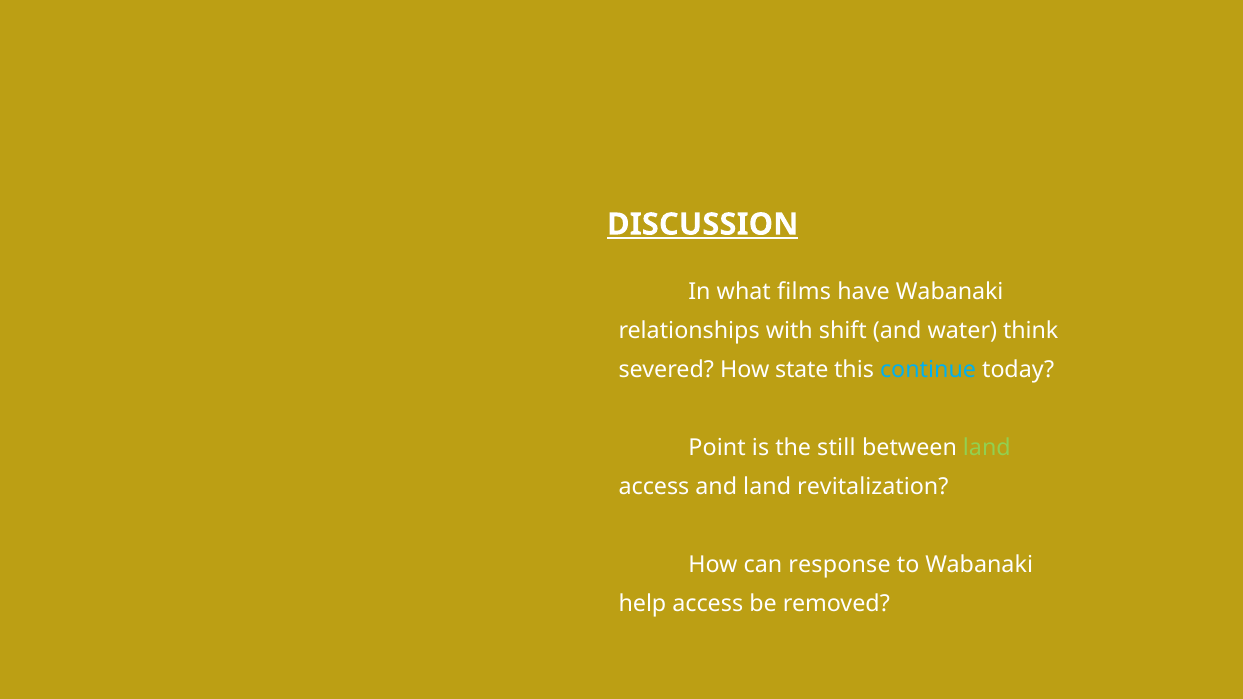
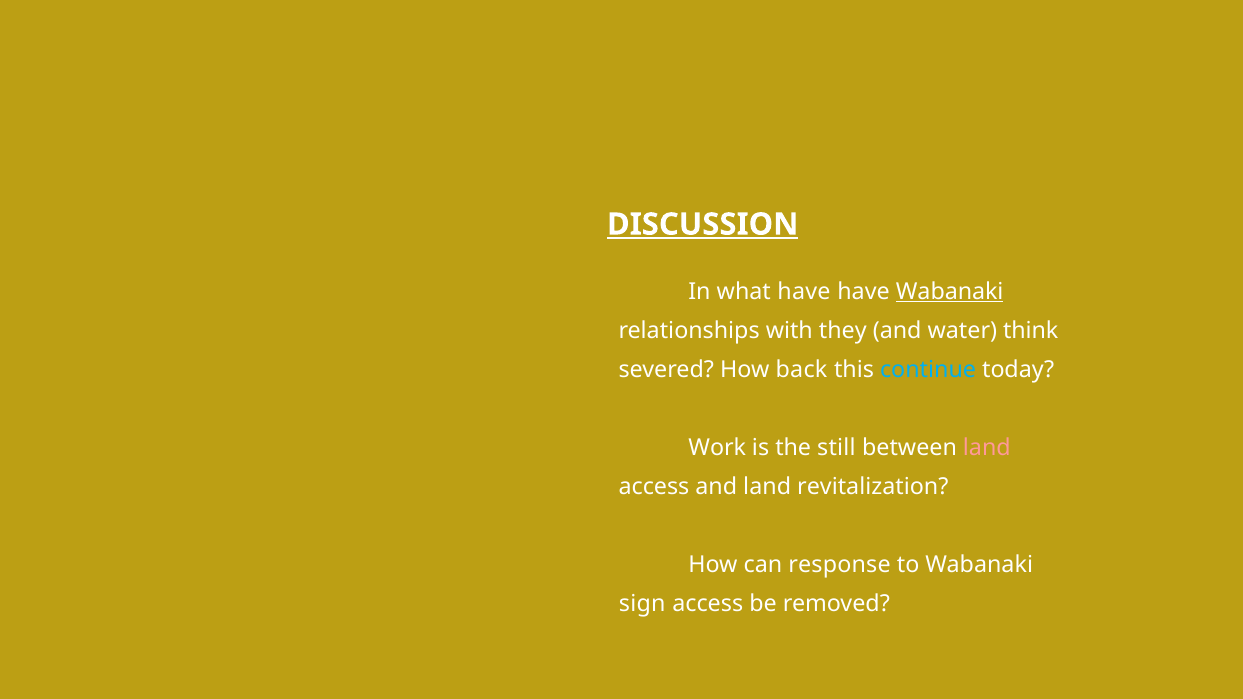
what films: films -> have
Wabanaki at (950, 291) underline: none -> present
shift: shift -> they
state: state -> back
Point: Point -> Work
land at (987, 448) colour: light green -> pink
help: help -> sign
